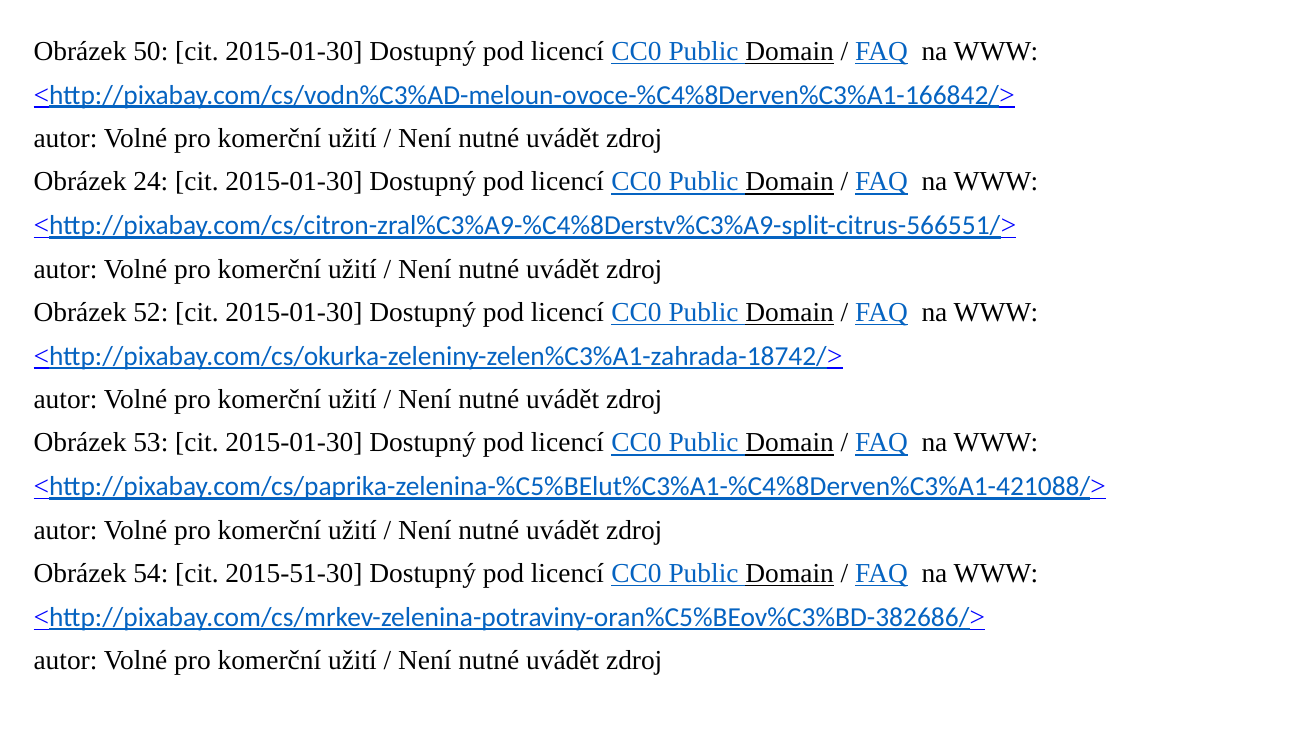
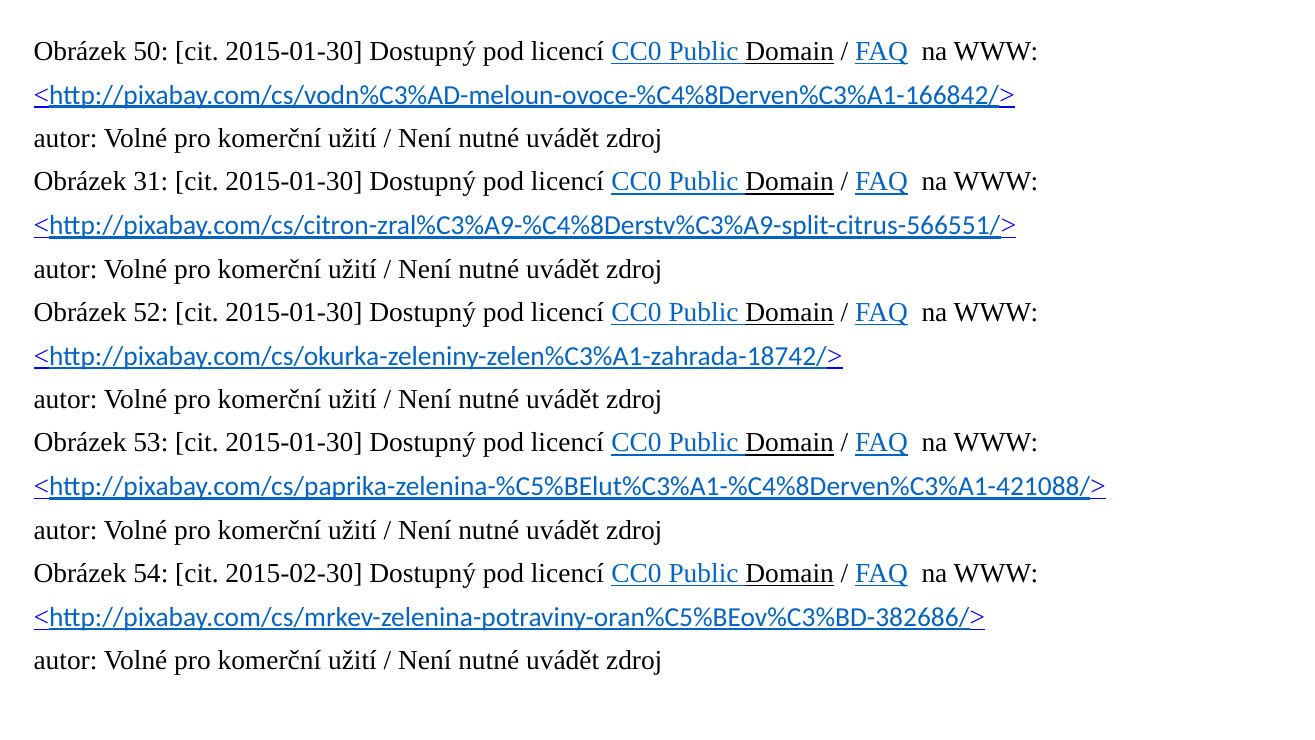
24: 24 -> 31
2015-51-30: 2015-51-30 -> 2015-02-30
